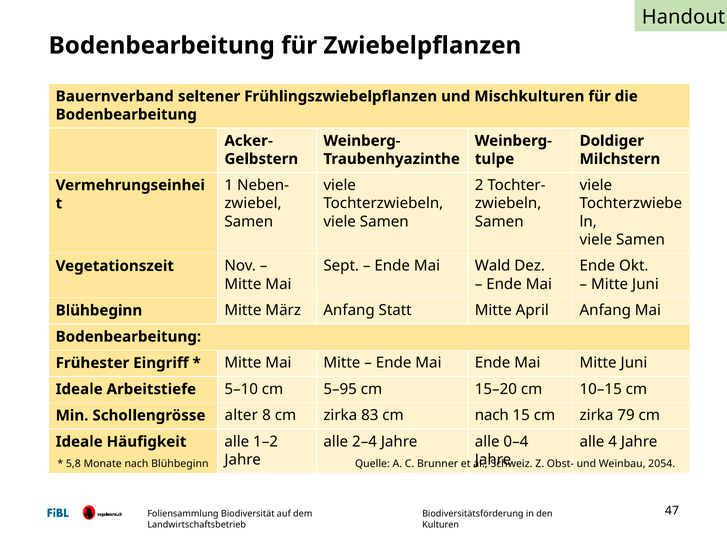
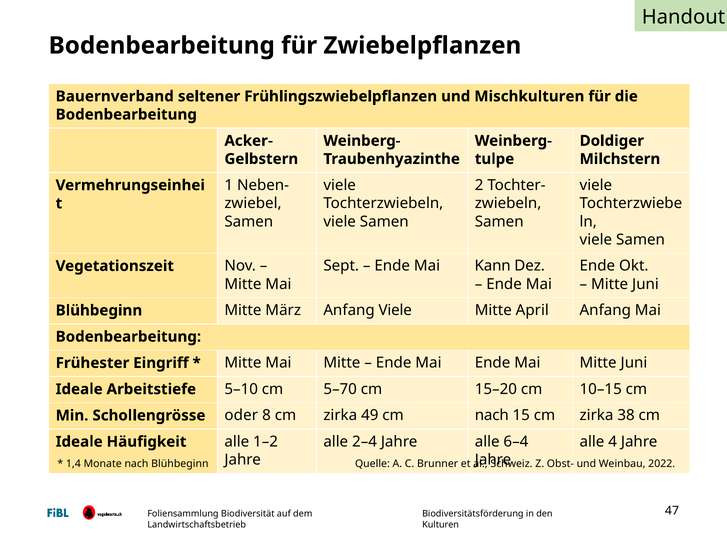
Wald: Wald -> Kann
Anfang Statt: Statt -> Viele
5–95: 5–95 -> 5–70
alter: alter -> oder
83: 83 -> 49
79: 79 -> 38
0–4: 0–4 -> 6–4
5,8: 5,8 -> 1,4
2054: 2054 -> 2022
